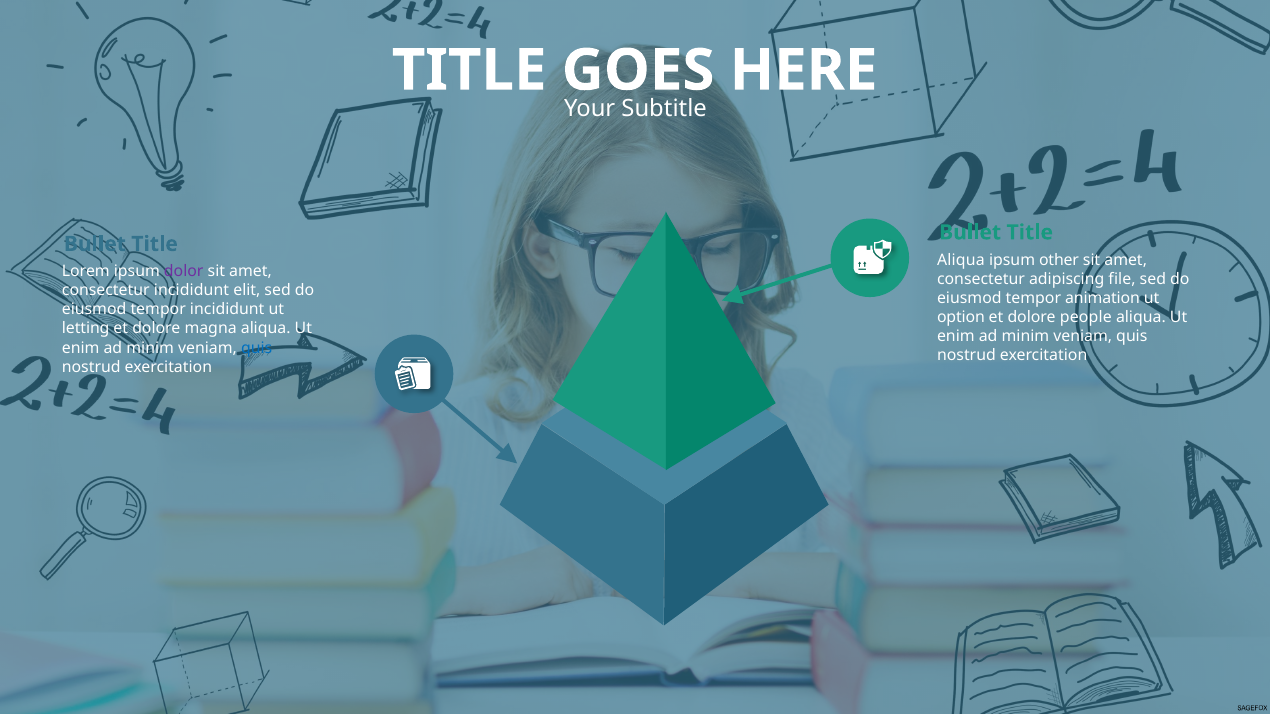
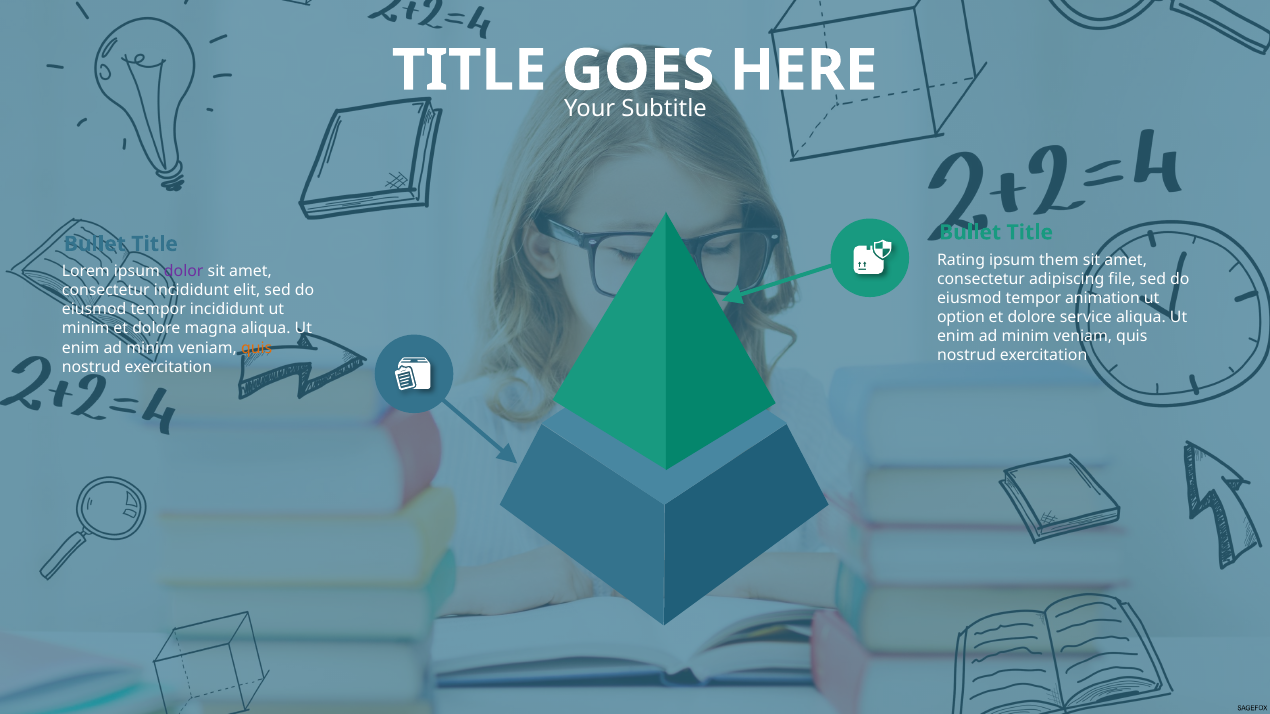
Aliqua at (961, 260): Aliqua -> Rating
other: other -> them
people: people -> service
letting at (86, 329): letting -> minim
quis at (257, 348) colour: blue -> orange
